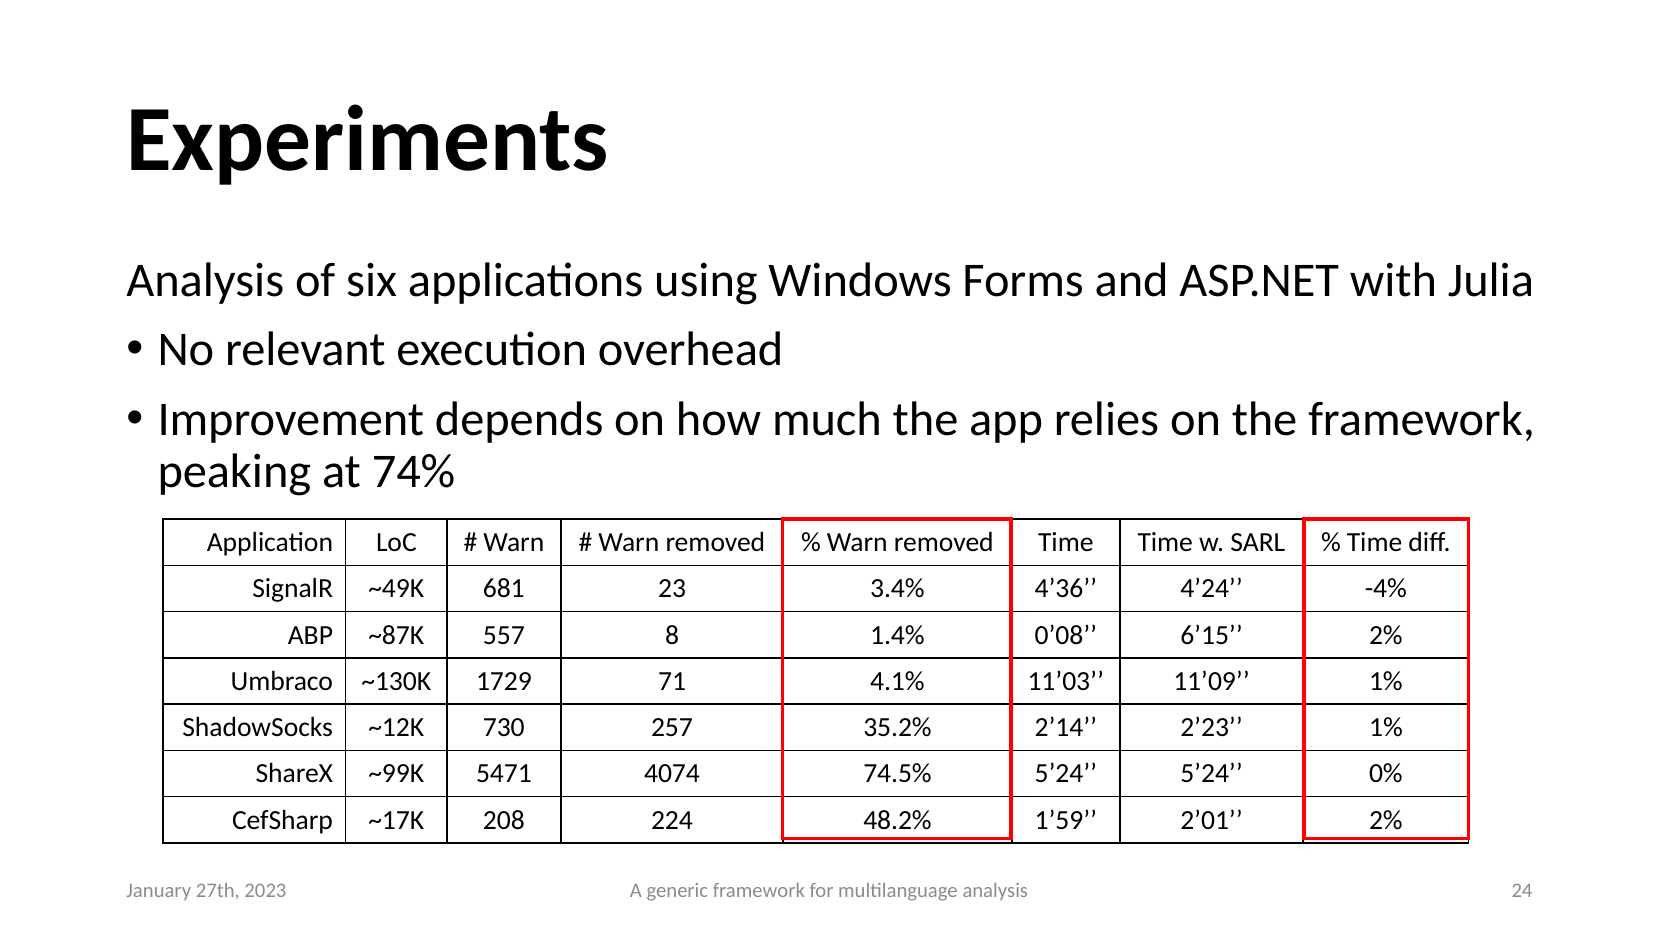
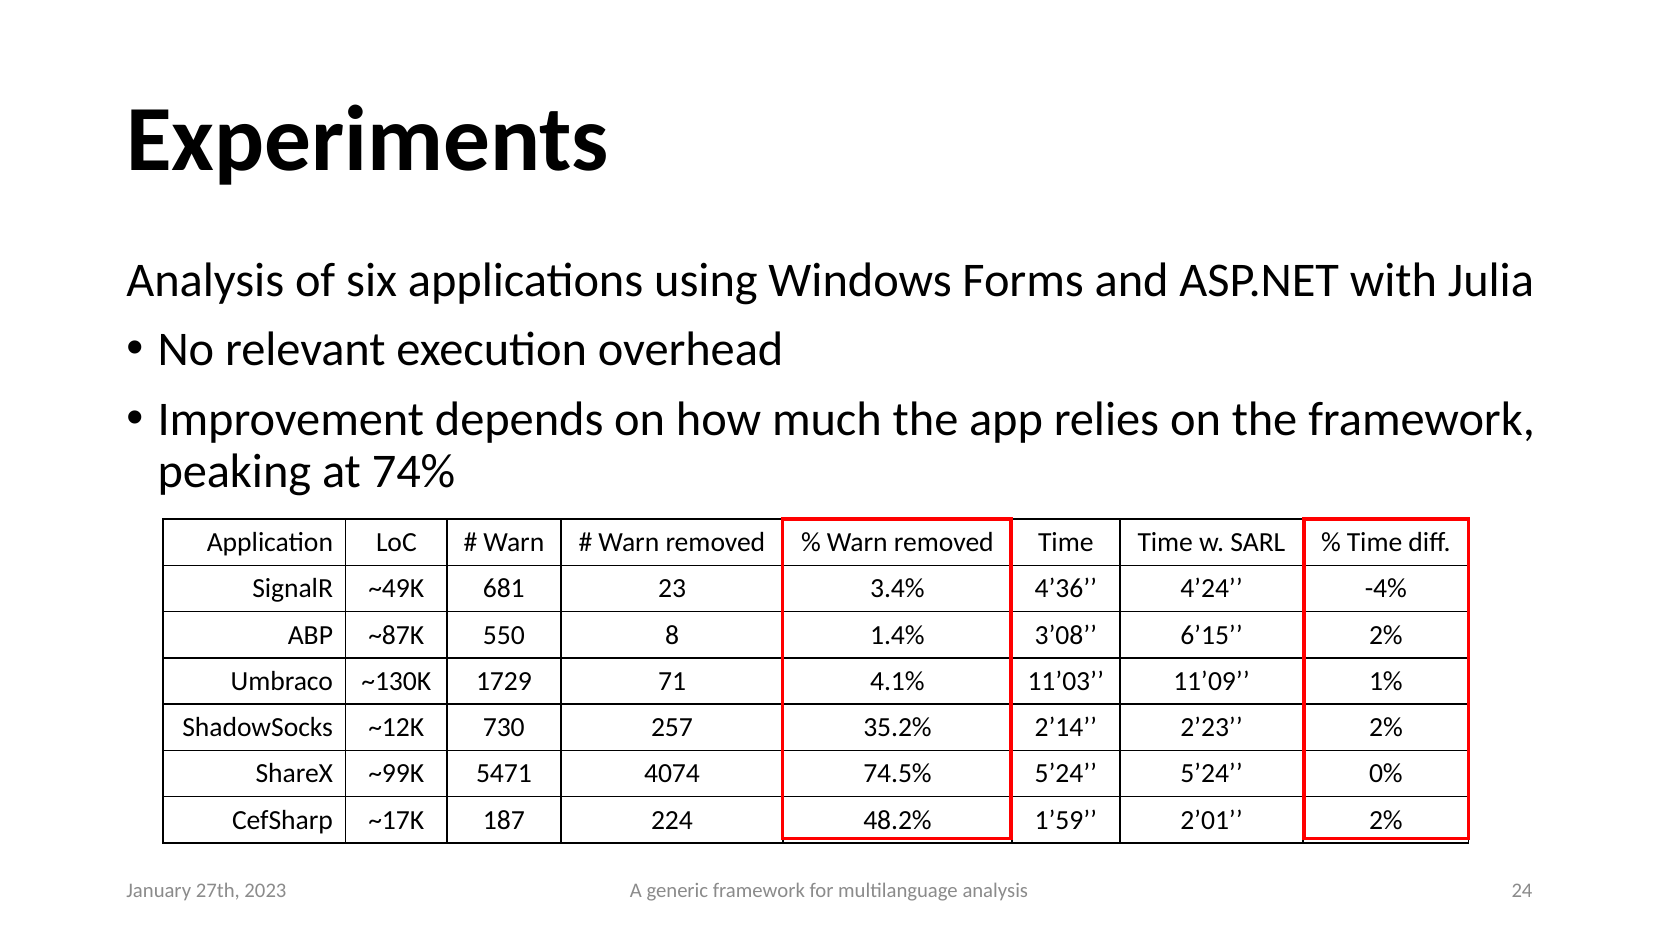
557: 557 -> 550
0’08: 0’08 -> 3’08
2’23 1%: 1% -> 2%
208: 208 -> 187
